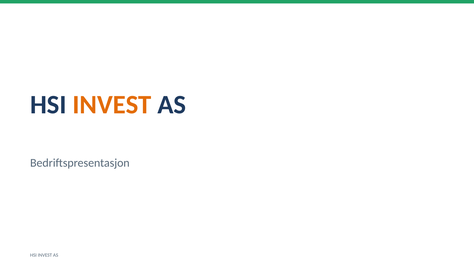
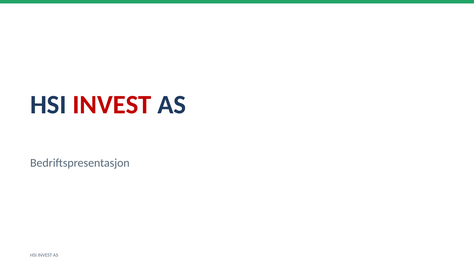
INVEST at (112, 105) colour: orange -> red
